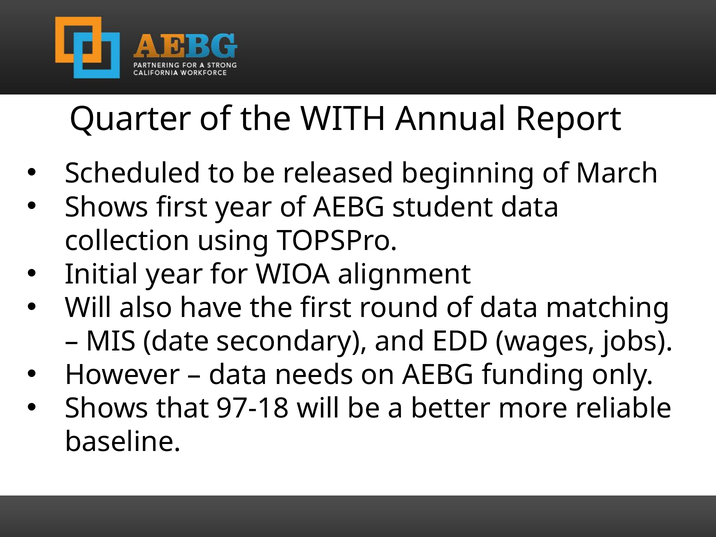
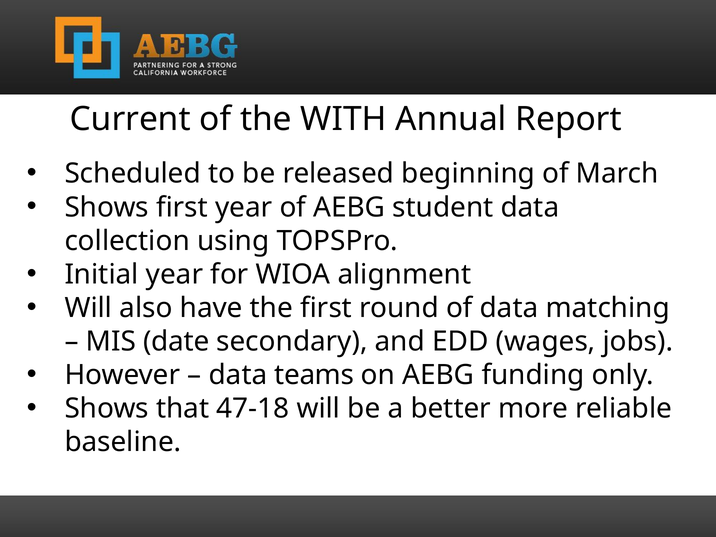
Quarter: Quarter -> Current
needs: needs -> teams
97-18: 97-18 -> 47-18
